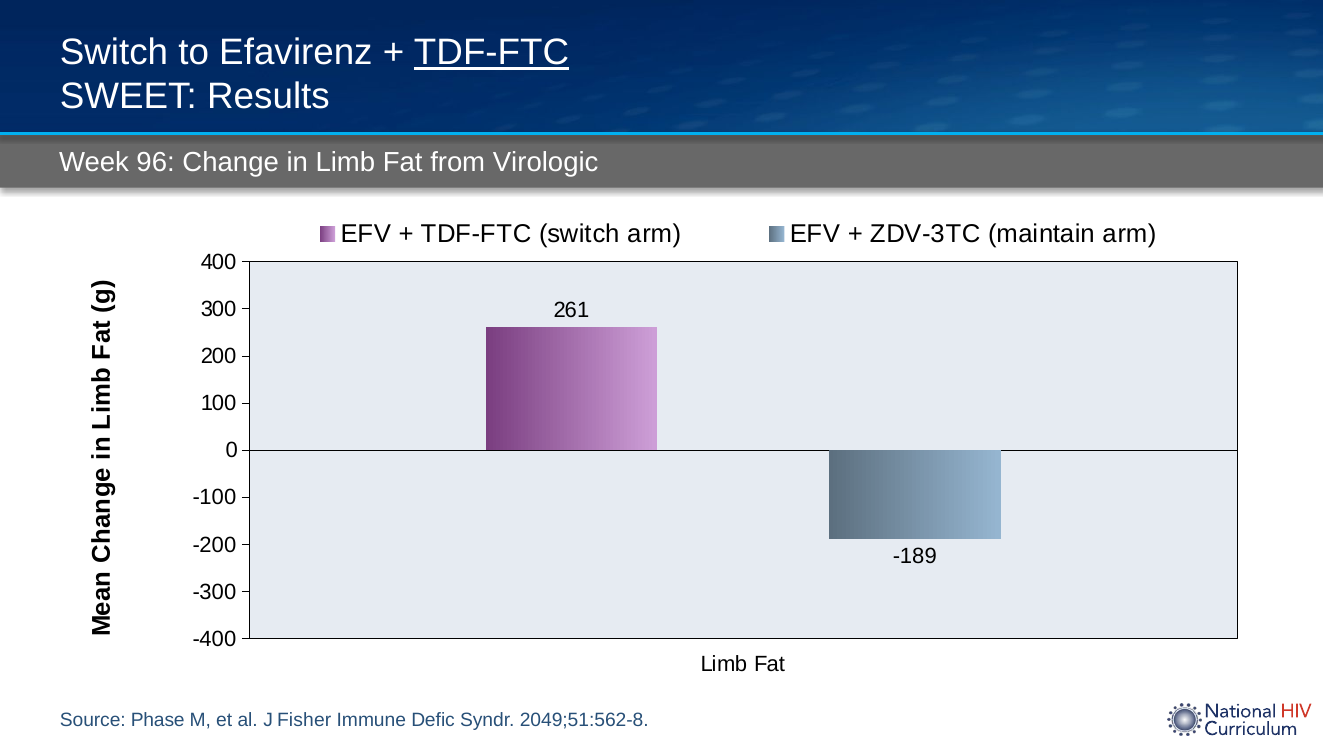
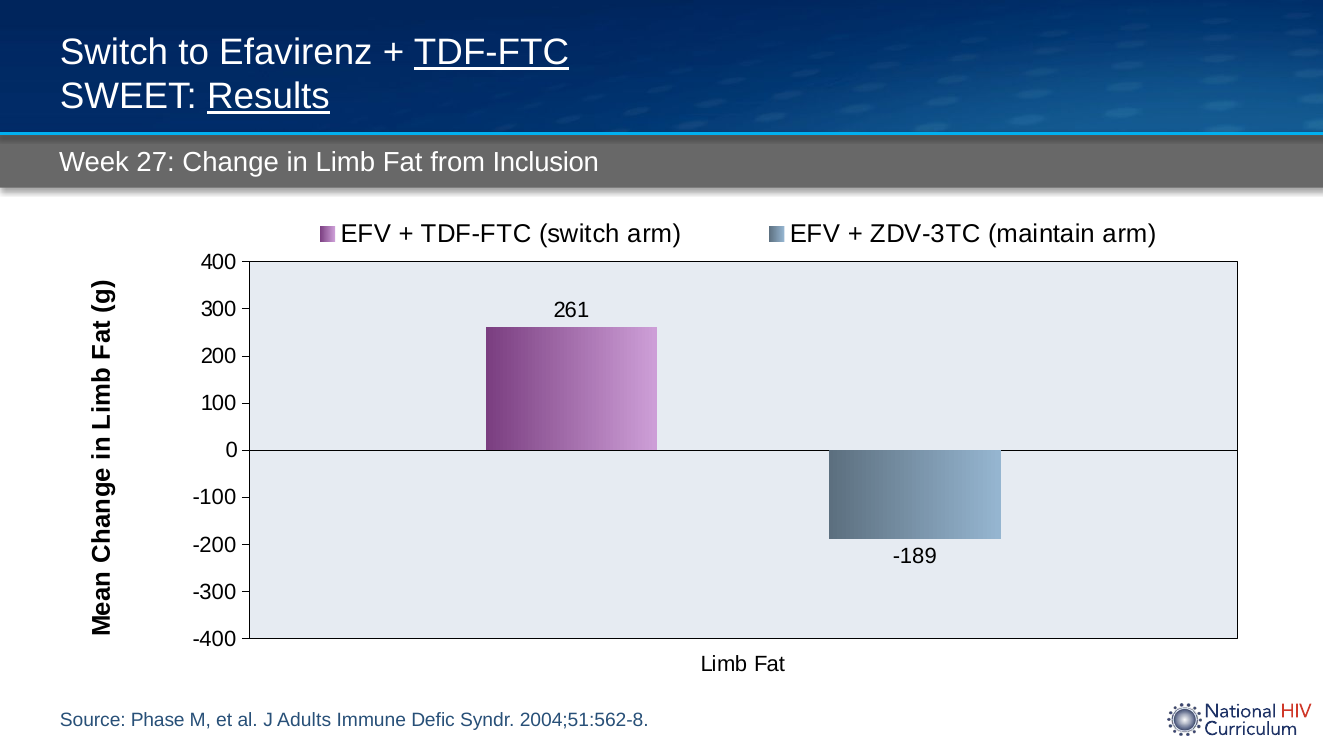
Results underline: none -> present
96: 96 -> 27
Virologic: Virologic -> Inclusion
Fisher: Fisher -> Adults
2049;51:562-8: 2049;51:562-8 -> 2004;51:562-8
